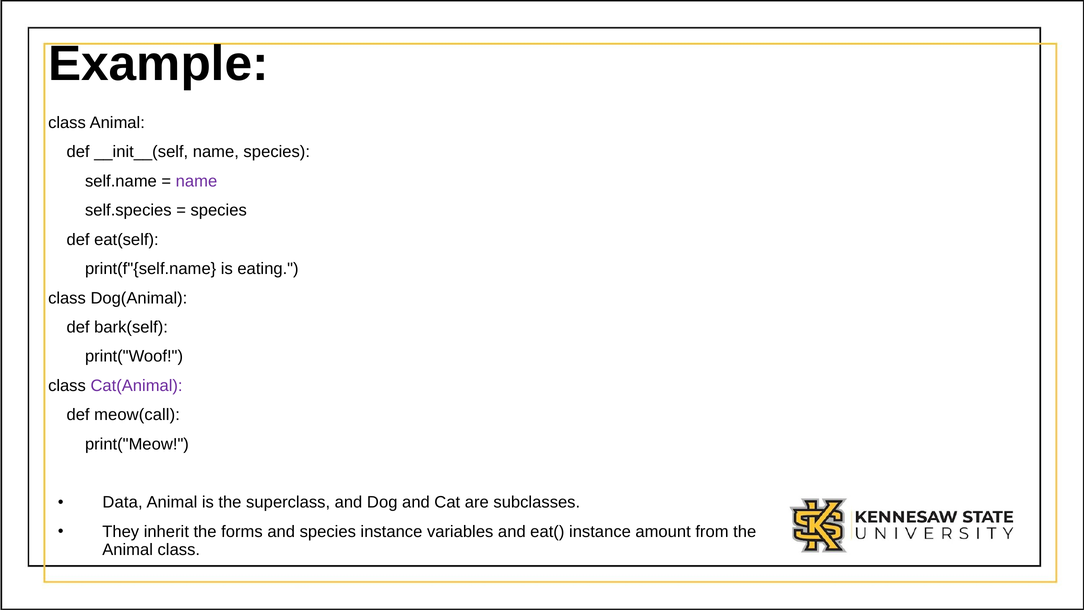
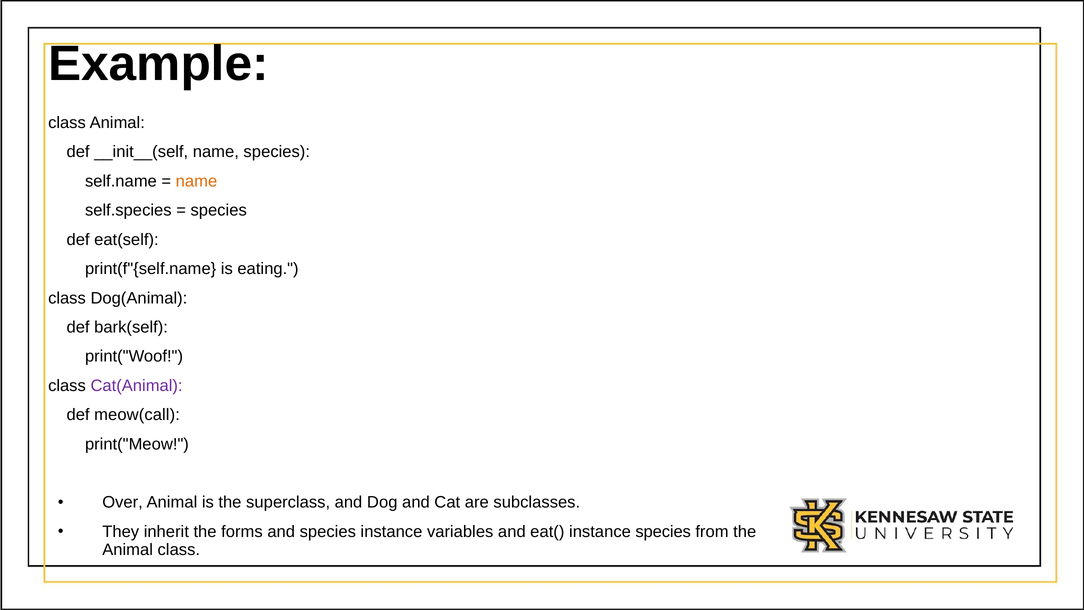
name at (196, 181) colour: purple -> orange
Data: Data -> Over
instance amount: amount -> species
